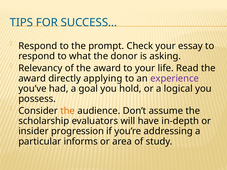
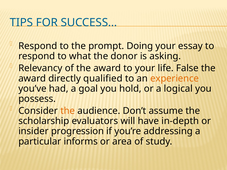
Check: Check -> Doing
Read: Read -> False
applying: applying -> qualified
experience colour: purple -> orange
